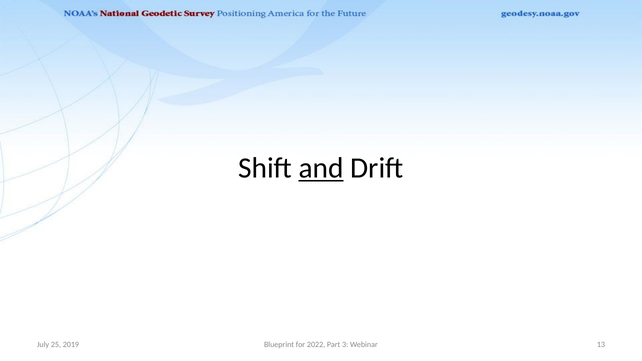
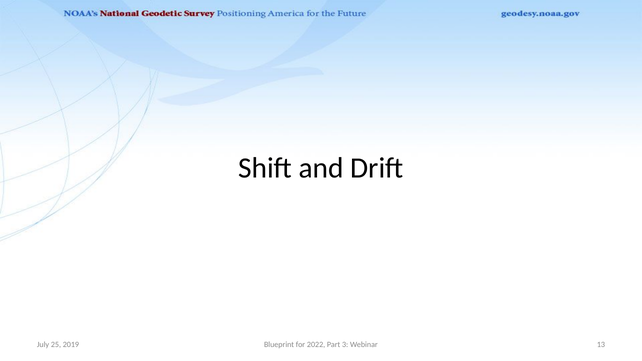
and underline: present -> none
